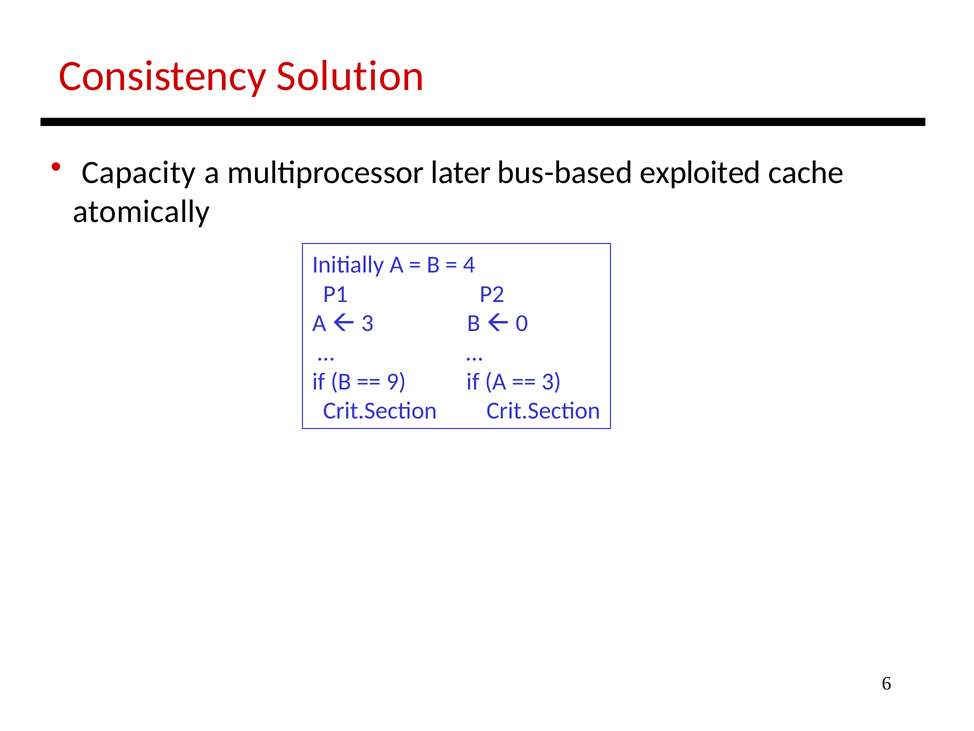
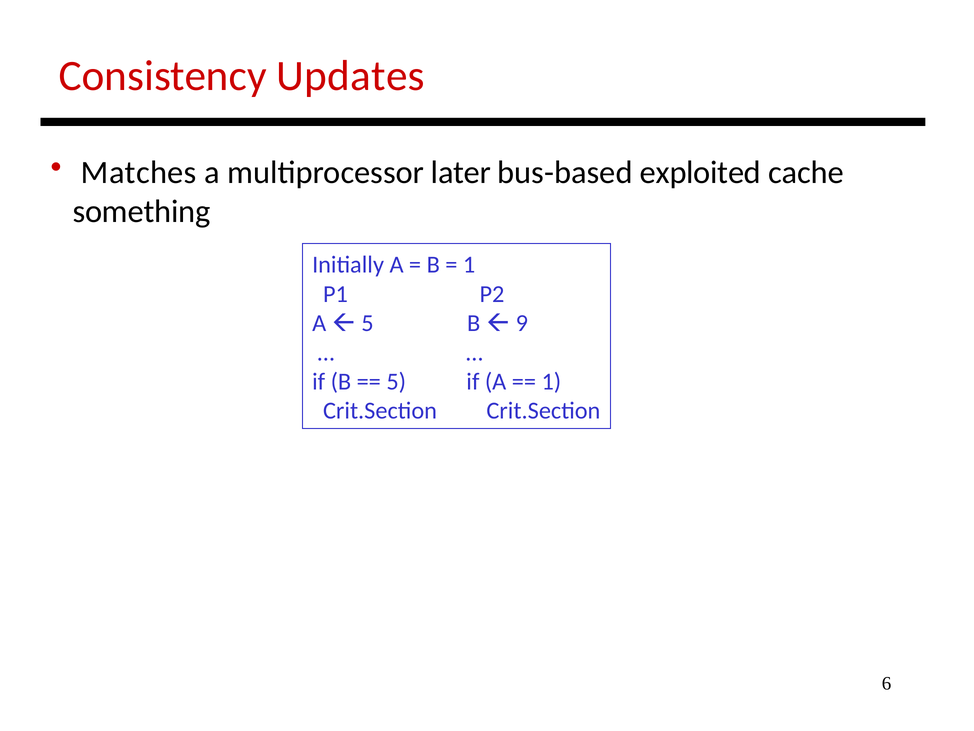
Solution: Solution -> Updates
Capacity: Capacity -> Matches
atomically: atomically -> something
4 at (469, 265): 4 -> 1
3 at (368, 323): 3 -> 5
0: 0 -> 9
9 at (396, 381): 9 -> 5
3 at (551, 381): 3 -> 1
